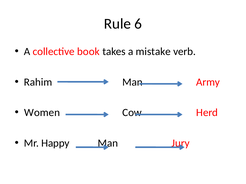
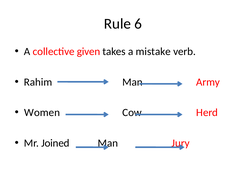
book: book -> given
Happy: Happy -> Joined
